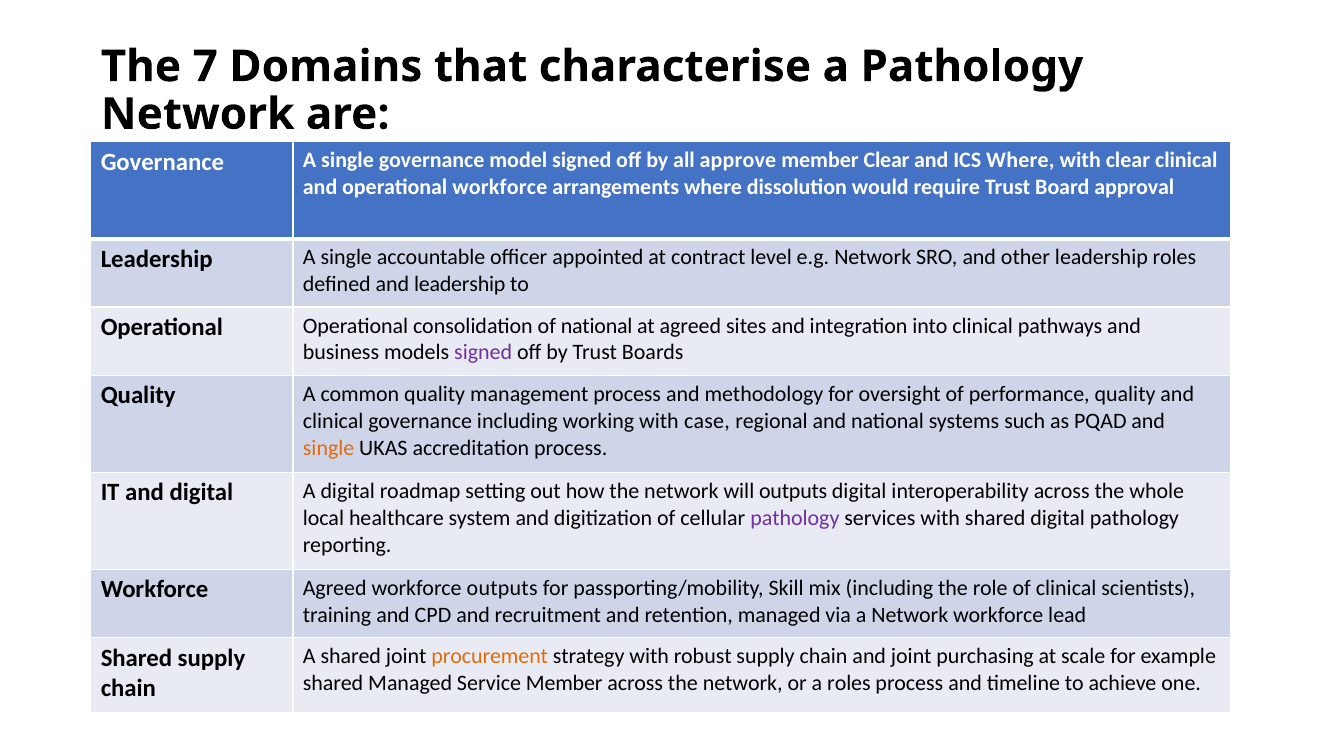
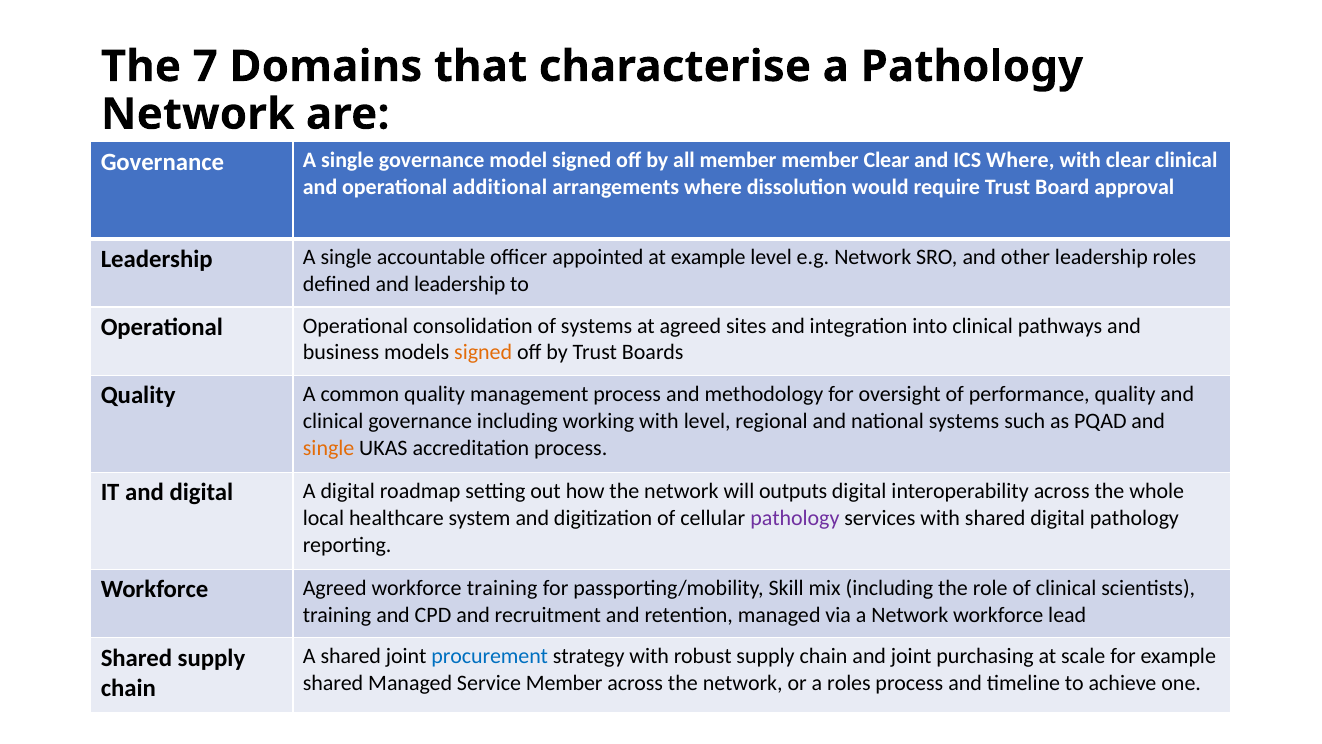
all approve: approve -> member
operational workforce: workforce -> additional
at contract: contract -> example
of national: national -> systems
signed at (483, 353) colour: purple -> orange
with case: case -> level
workforce outputs: outputs -> training
procurement colour: orange -> blue
